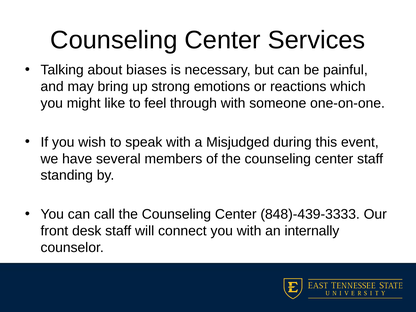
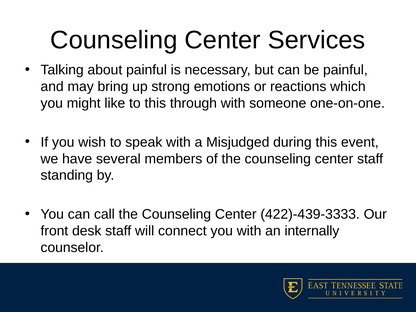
about biases: biases -> painful
to feel: feel -> this
848)-439-3333: 848)-439-3333 -> 422)-439-3333
